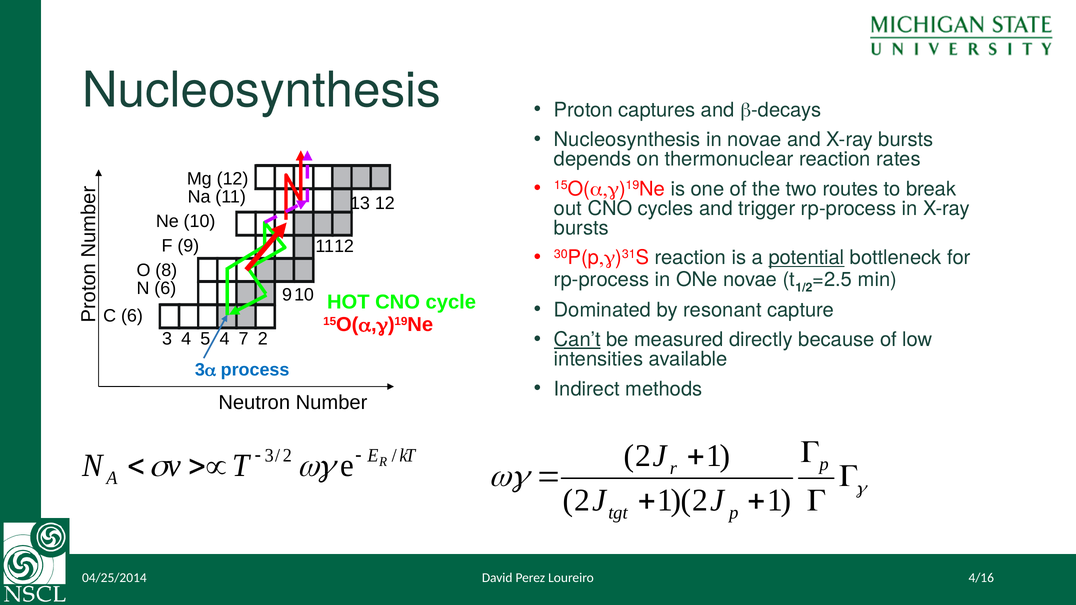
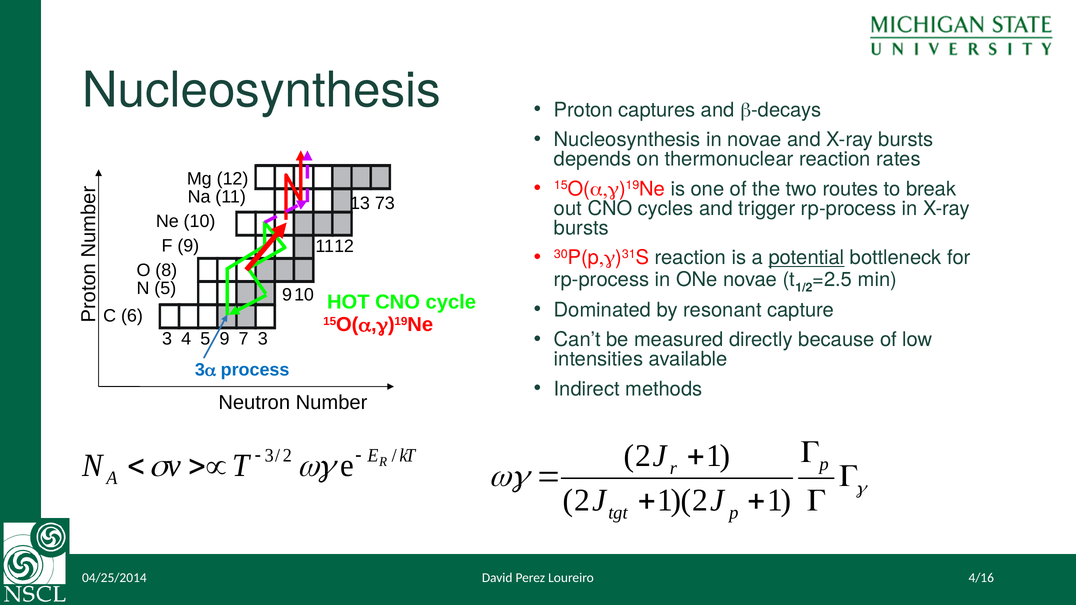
13 12: 12 -> 73
N 6: 6 -> 5
Can’t underline: present -> none
5 4: 4 -> 9
7 2: 2 -> 3
